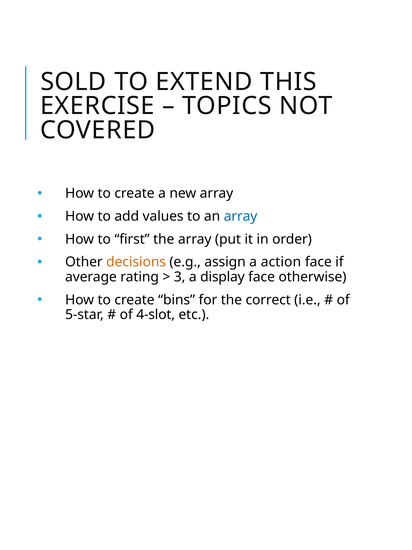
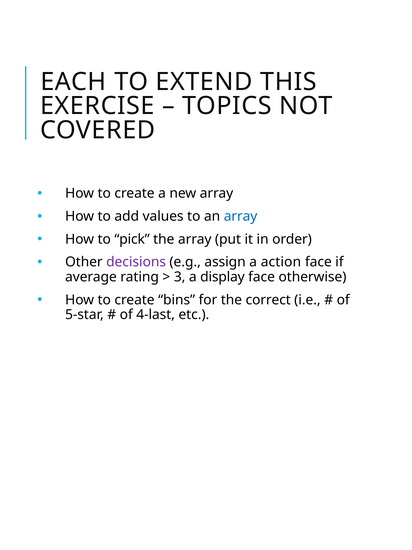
SOLD: SOLD -> EACH
first: first -> pick
decisions colour: orange -> purple
4-slot: 4-slot -> 4-last
